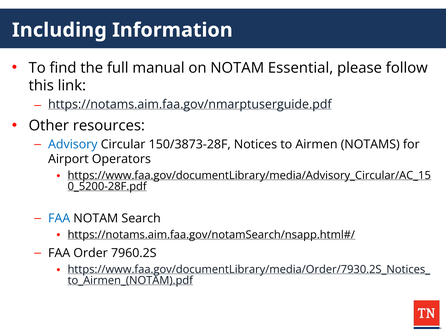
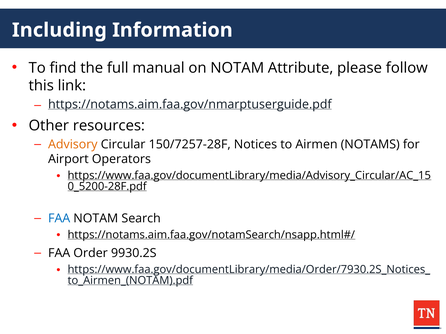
Essential: Essential -> Attribute
Advisory colour: blue -> orange
150/3873-28F: 150/3873-28F -> 150/7257-28F
7960.2S: 7960.2S -> 9930.2S
